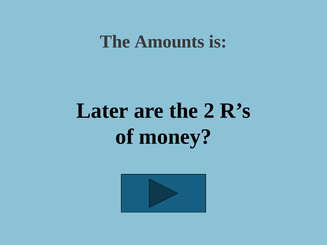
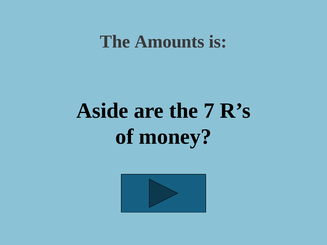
Later: Later -> Aside
2: 2 -> 7
